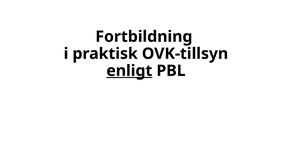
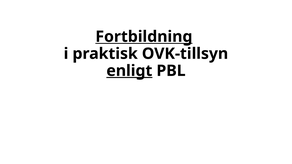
Fortbildning underline: none -> present
